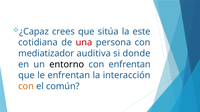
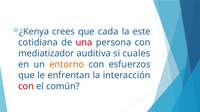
¿Capaz: ¿Capaz -> ¿Kenya
sitúa: sitúa -> cada
donde: donde -> cuales
entorno colour: black -> orange
con enfrentan: enfrentan -> esfuerzos
con at (26, 87) colour: orange -> red
